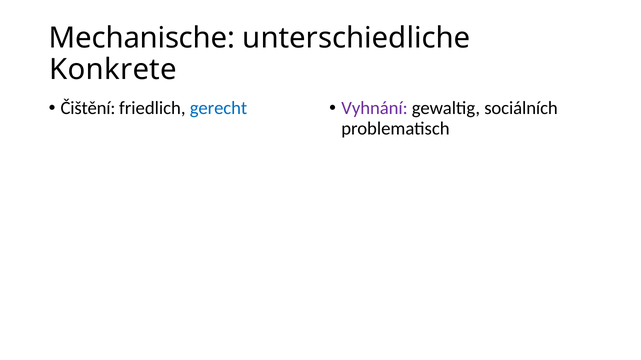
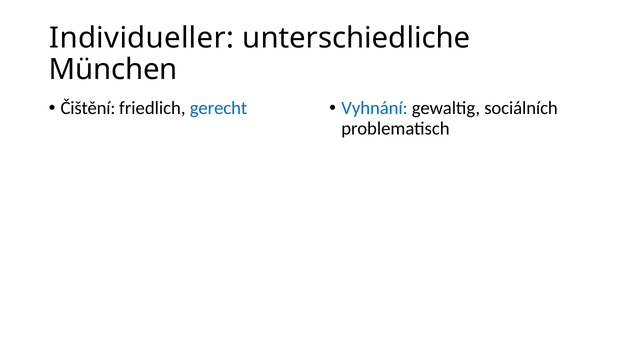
Mechanische: Mechanische -> Individueller
Konkrete: Konkrete -> München
Vyhnání colour: purple -> blue
